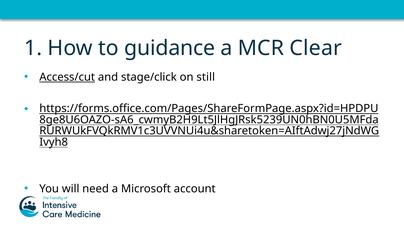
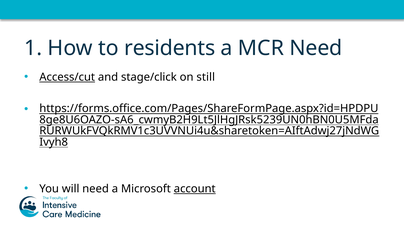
guidance: guidance -> residents
MCR Clear: Clear -> Need
account underline: none -> present
